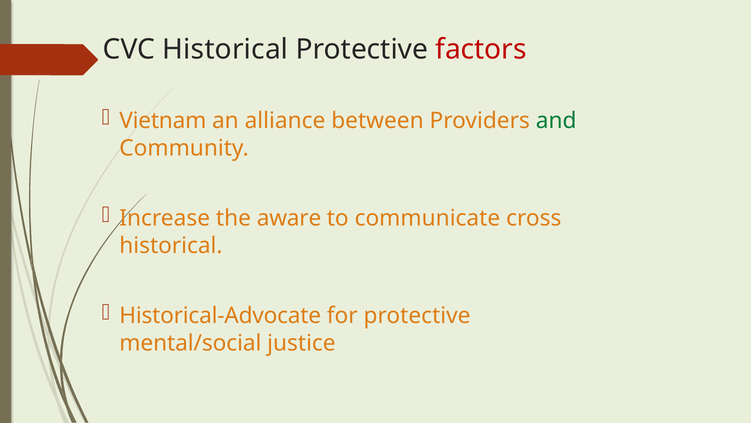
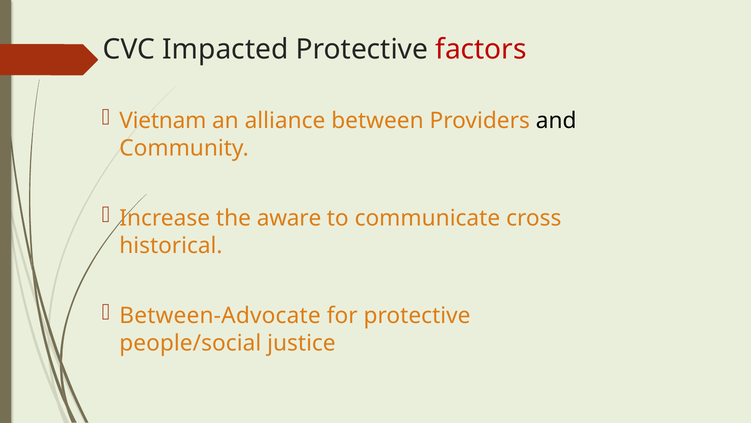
CVC Historical: Historical -> Impacted
and colour: green -> black
Historical-Advocate: Historical-Advocate -> Between-Advocate
mental/social: mental/social -> people/social
